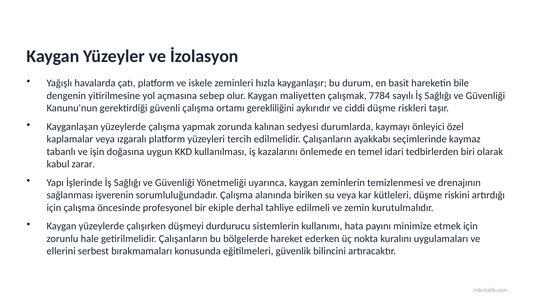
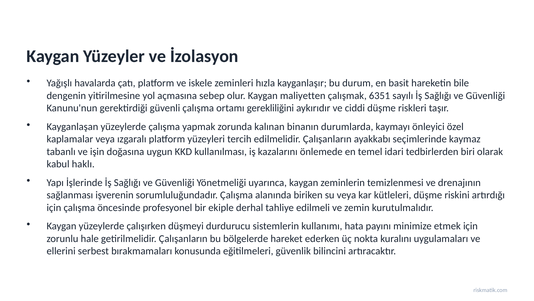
7784: 7784 -> 6351
sedyesi: sedyesi -> binanın
zarar: zarar -> haklı
